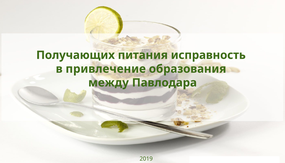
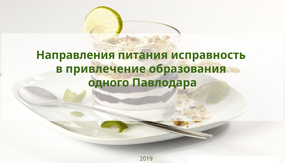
Получающих: Получающих -> Направления
между: между -> одного
